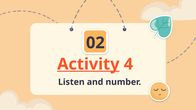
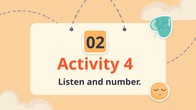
Activity underline: present -> none
